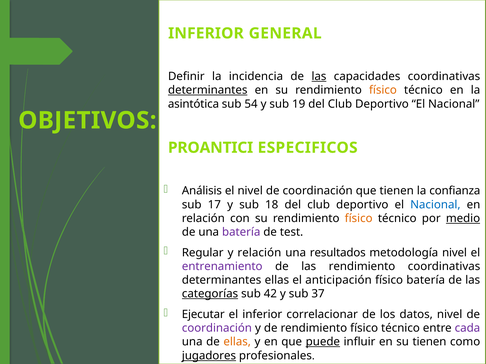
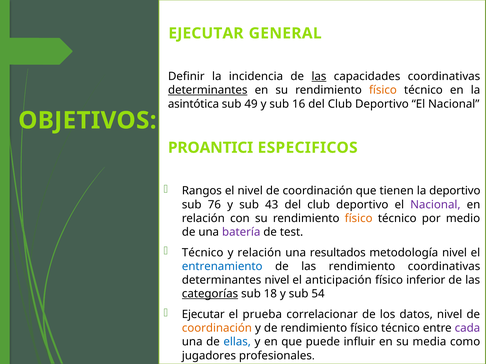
INFERIOR at (206, 33): INFERIOR -> EJECUTAR
54: 54 -> 49
19: 19 -> 16
Análisis: Análisis -> Rangos
la confianza: confianza -> deportivo
17: 17 -> 76
18: 18 -> 43
Nacional at (435, 205) colour: blue -> purple
medio underline: present -> none
Regular at (203, 253): Regular -> Técnico
entrenamiento colour: purple -> blue
determinantes ellas: ellas -> nivel
físico batería: batería -> inferior
42: 42 -> 18
37: 37 -> 54
el inferior: inferior -> prueba
coordinación at (217, 329) colour: purple -> orange
ellas at (237, 342) colour: orange -> blue
puede underline: present -> none
su tienen: tienen -> media
jugadores underline: present -> none
